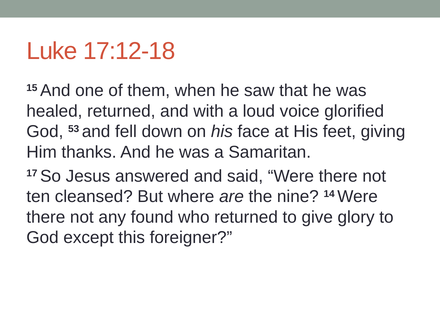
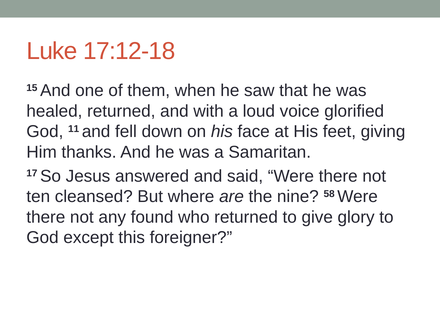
53: 53 -> 11
14: 14 -> 58
